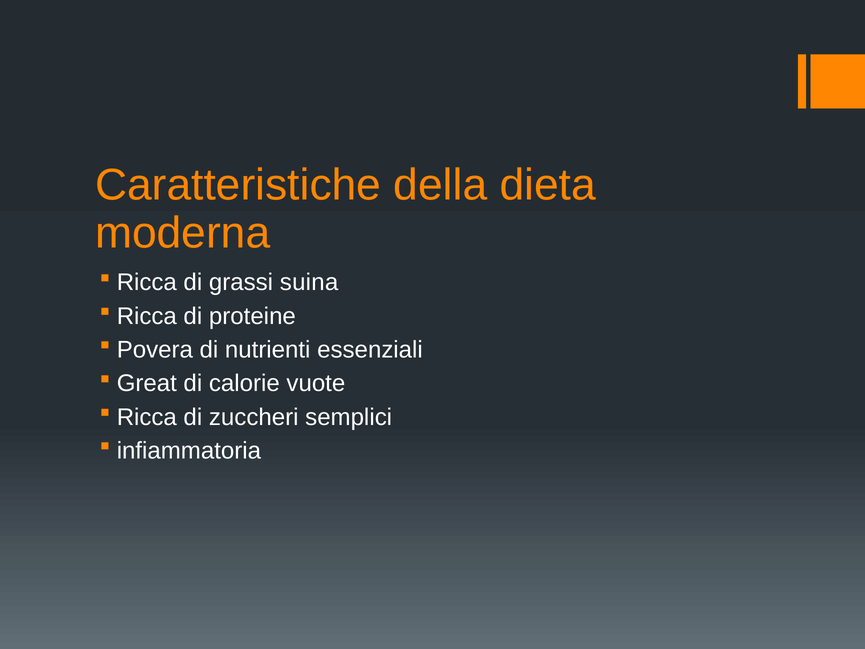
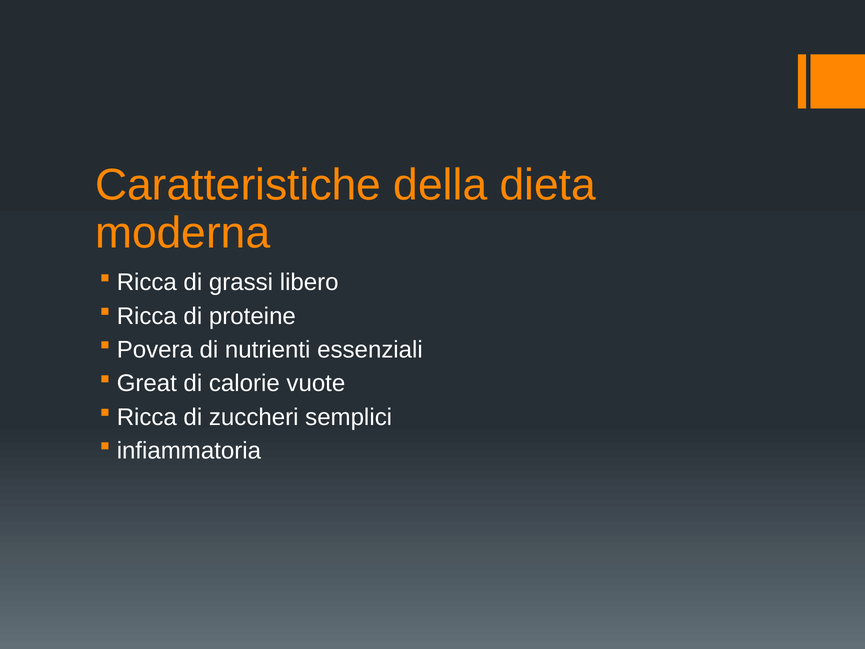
suina: suina -> libero
